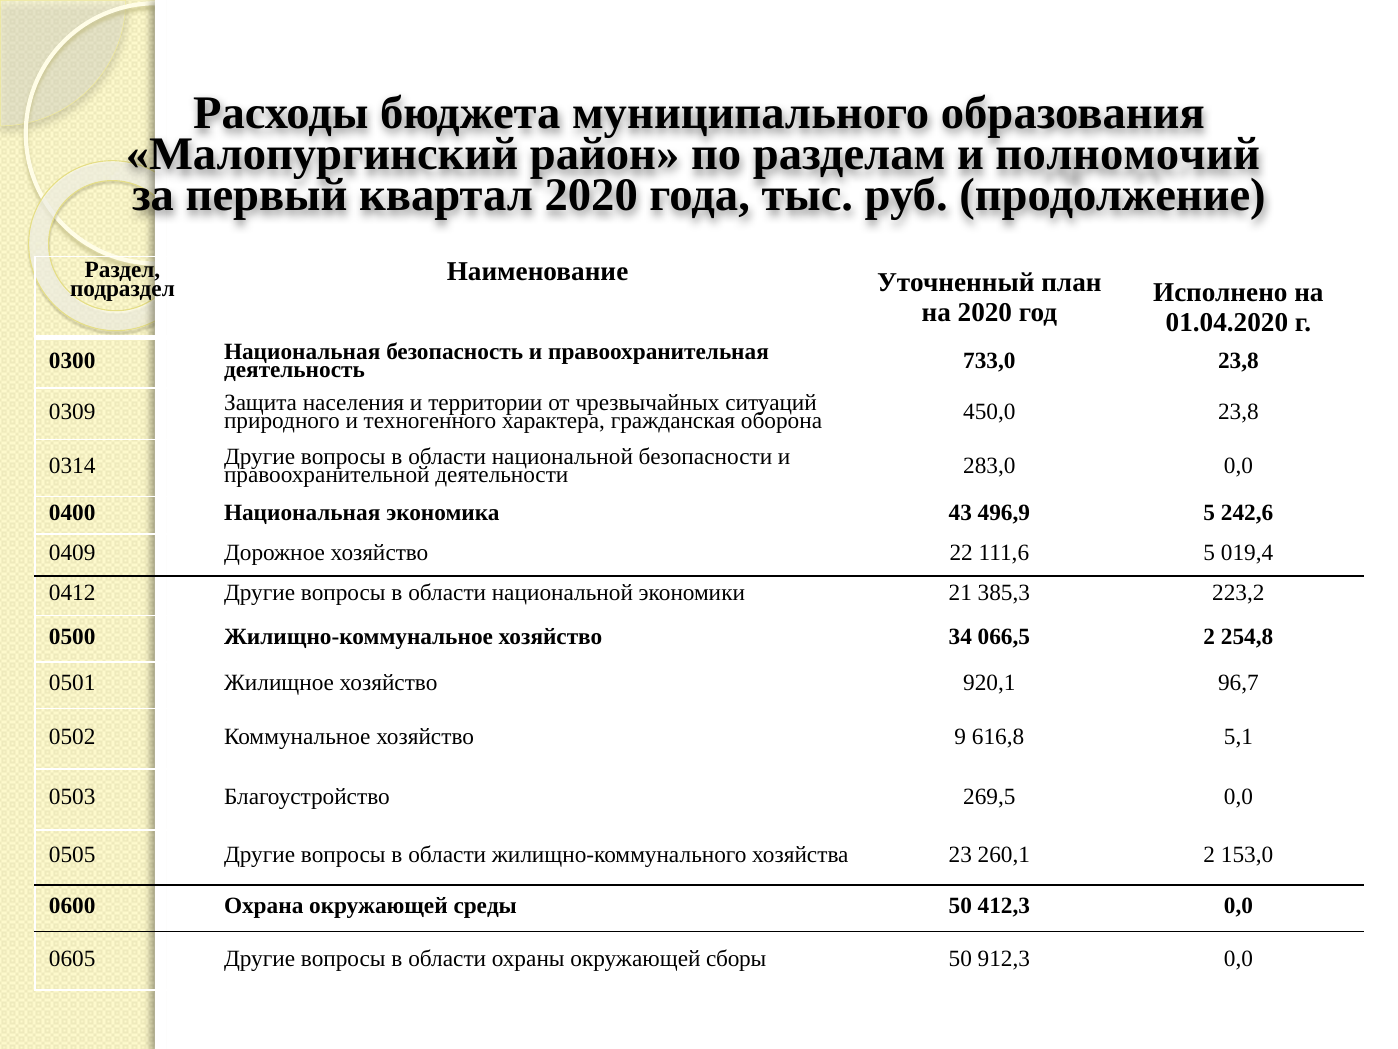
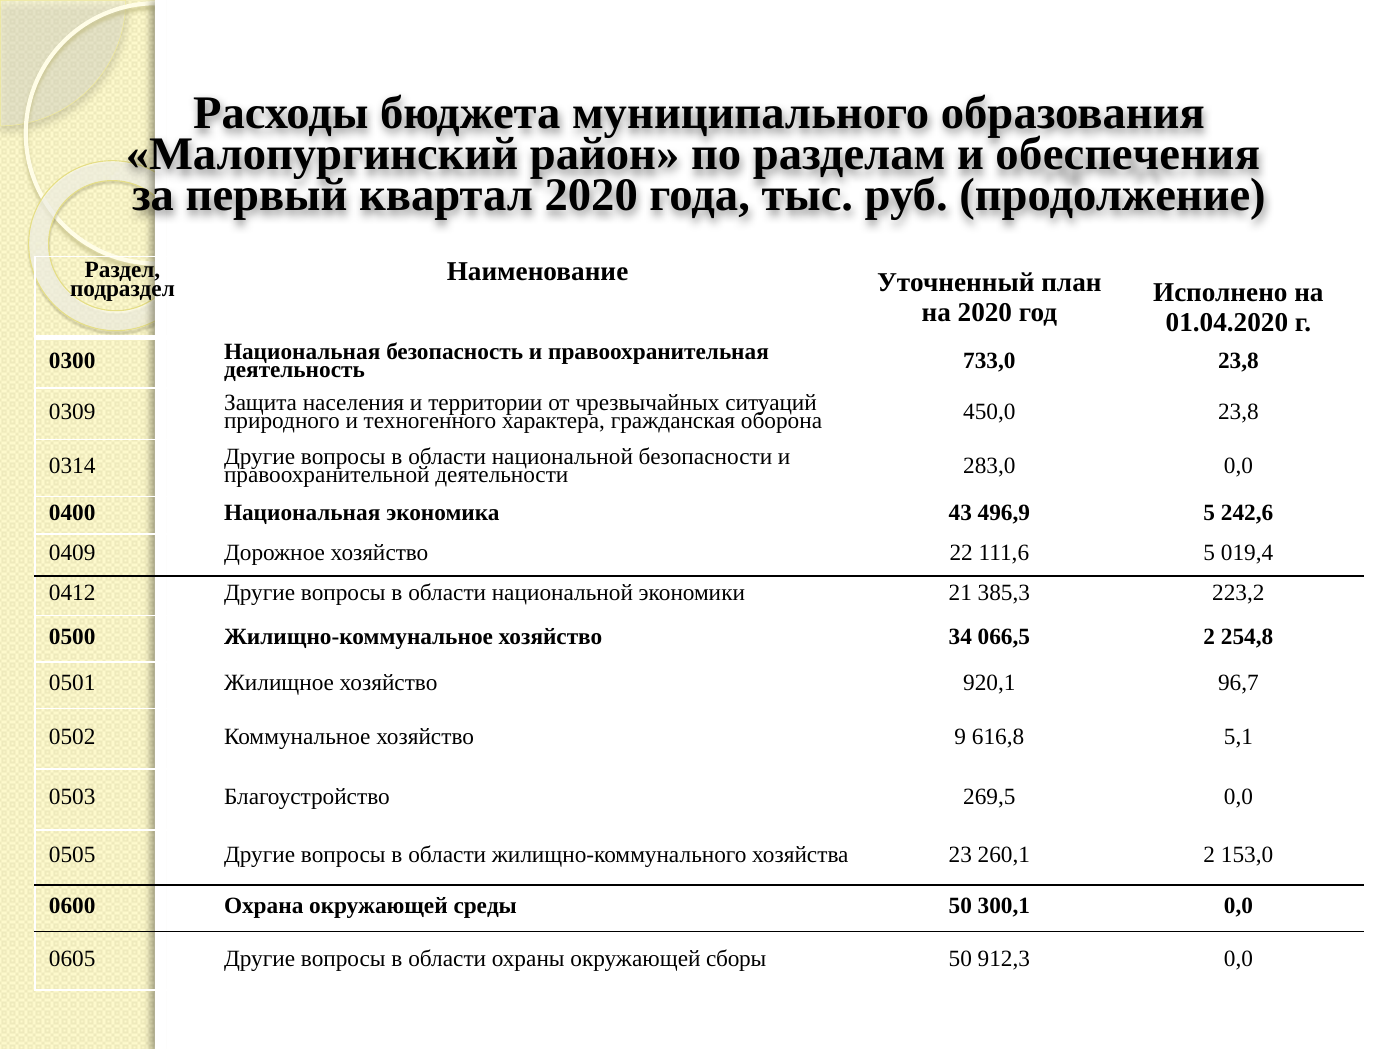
полномочий: полномочий -> обеспечения
412,3: 412,3 -> 300,1
